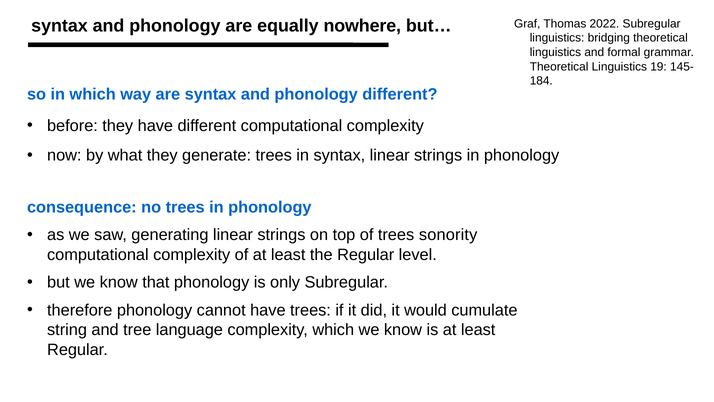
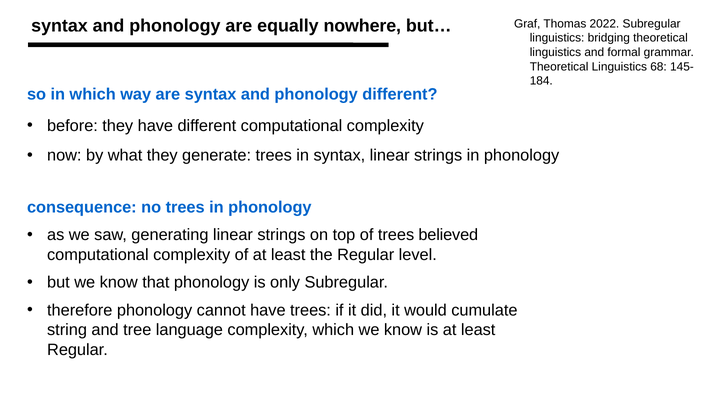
19: 19 -> 68
sonority: sonority -> believed
